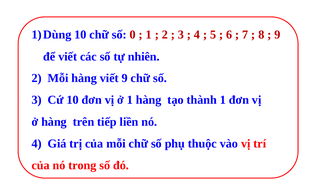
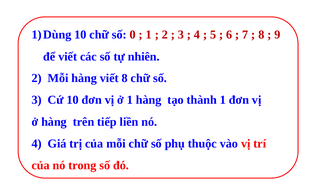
viết 9: 9 -> 8
